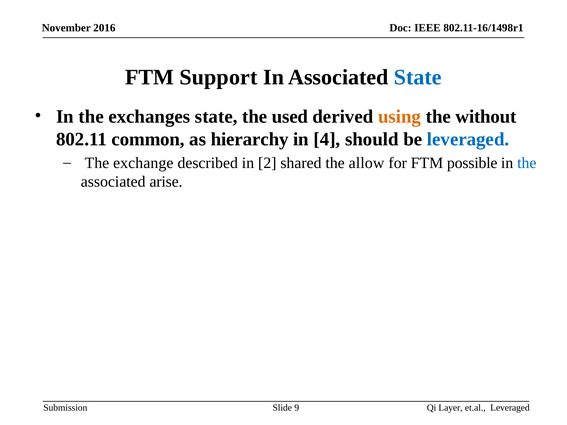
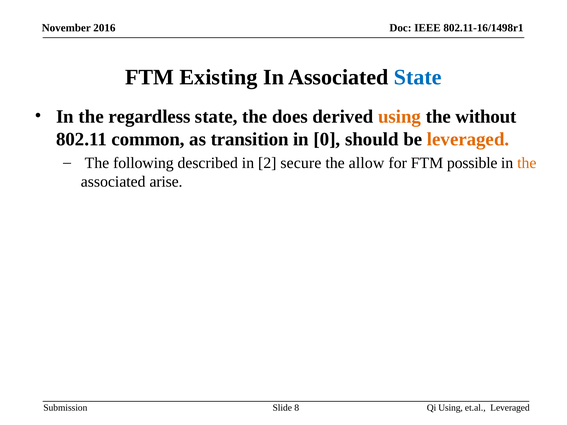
Support: Support -> Existing
exchanges: exchanges -> regardless
used: used -> does
hierarchy: hierarchy -> transition
4: 4 -> 0
leveraged at (468, 139) colour: blue -> orange
exchange: exchange -> following
shared: shared -> secure
the at (527, 163) colour: blue -> orange
Qi Layer: Layer -> Using
9: 9 -> 8
